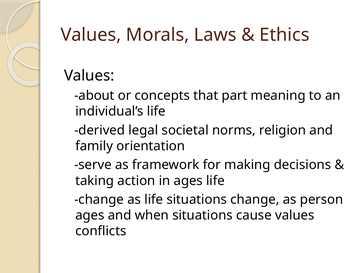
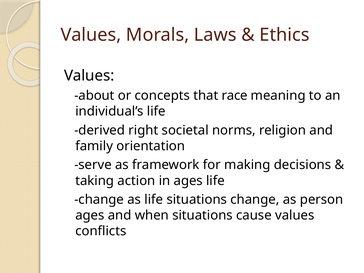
part: part -> race
legal: legal -> right
